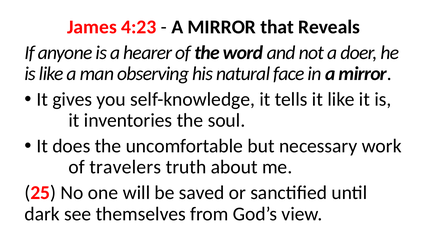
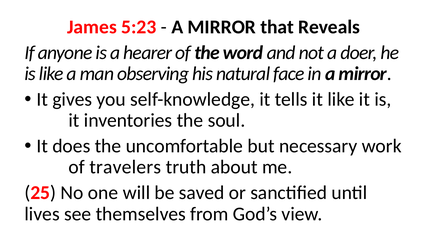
4:23: 4:23 -> 5:23
dark: dark -> lives
